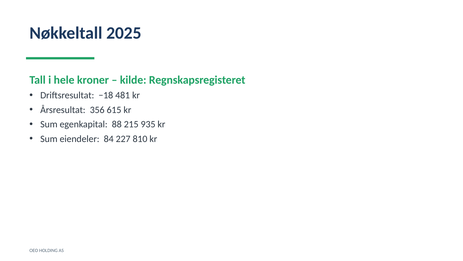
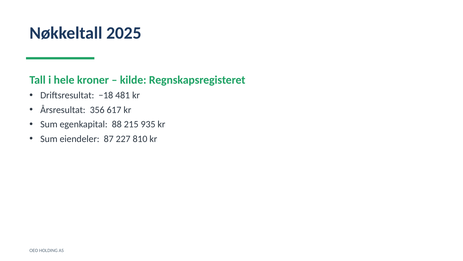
615: 615 -> 617
84: 84 -> 87
